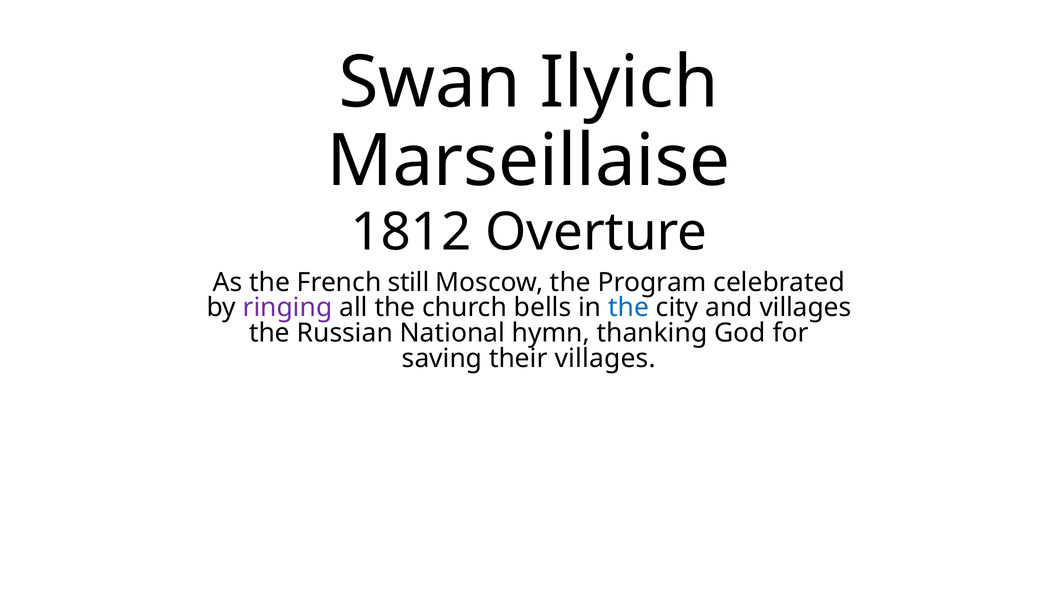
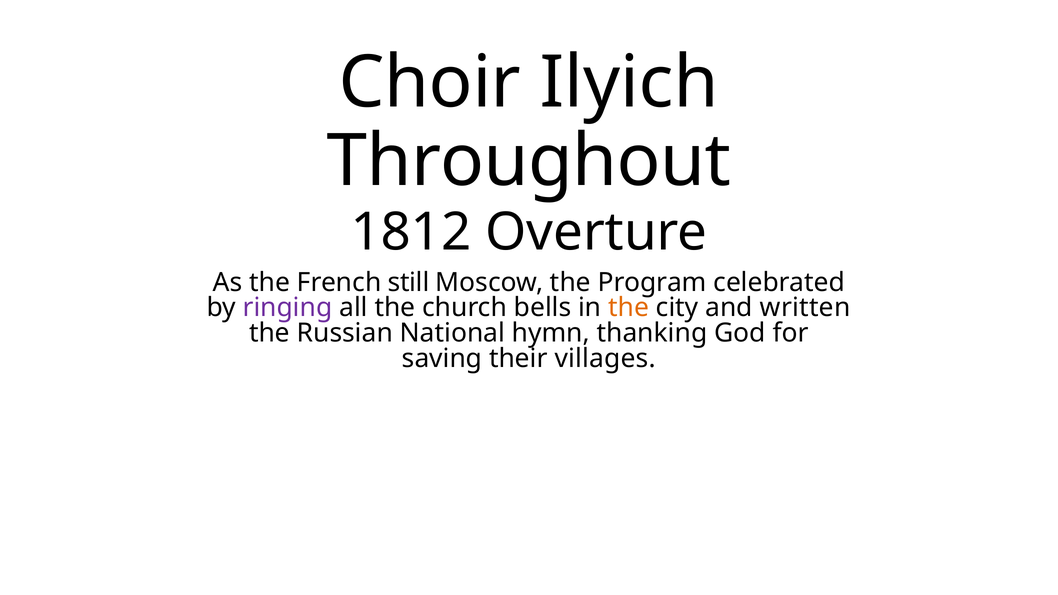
Swan: Swan -> Choir
Marseillaise: Marseillaise -> Throughout
the at (629, 308) colour: blue -> orange
and villages: villages -> written
